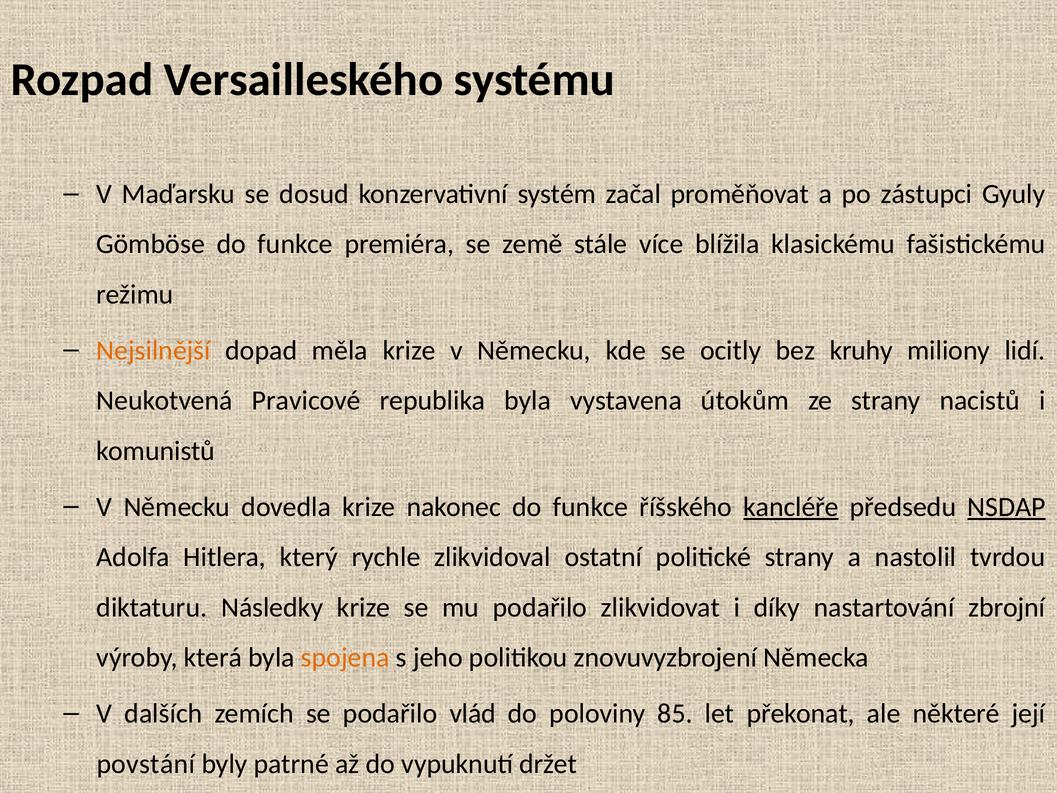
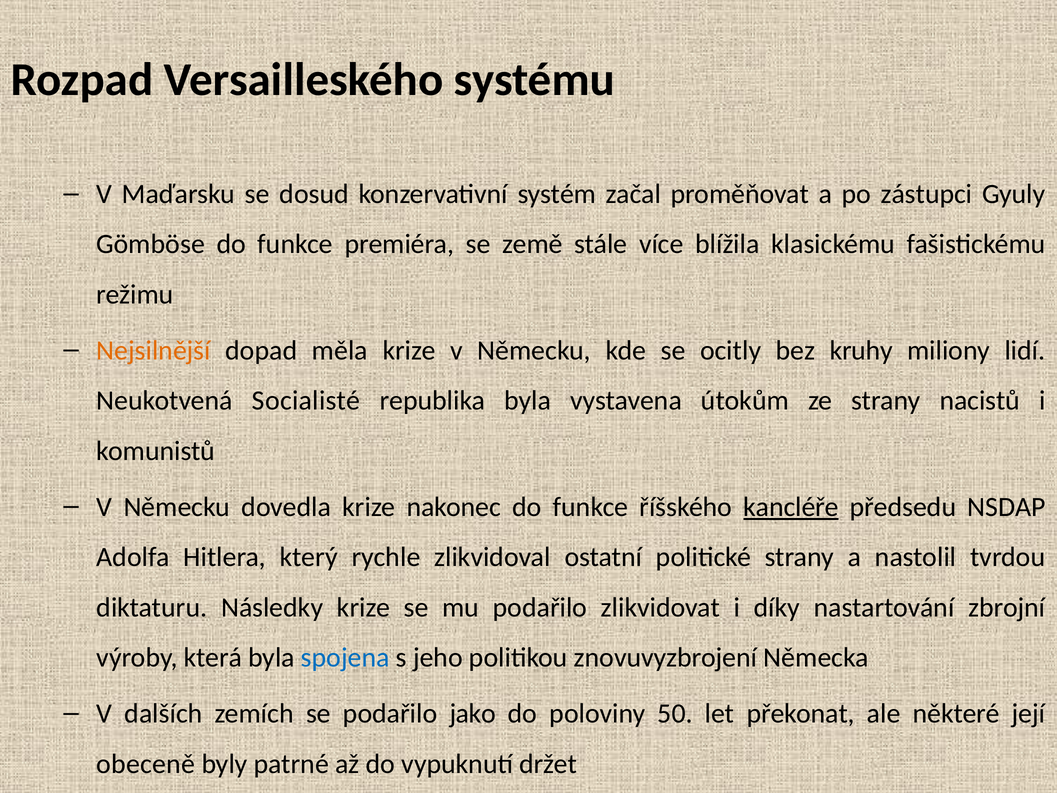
Pravicové: Pravicové -> Socialisté
NSDAP underline: present -> none
spojena colour: orange -> blue
vlád: vlád -> jako
85: 85 -> 50
povstání: povstání -> obeceně
